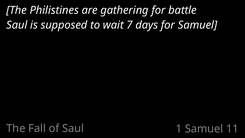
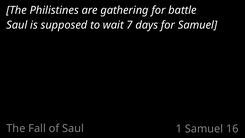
11: 11 -> 16
